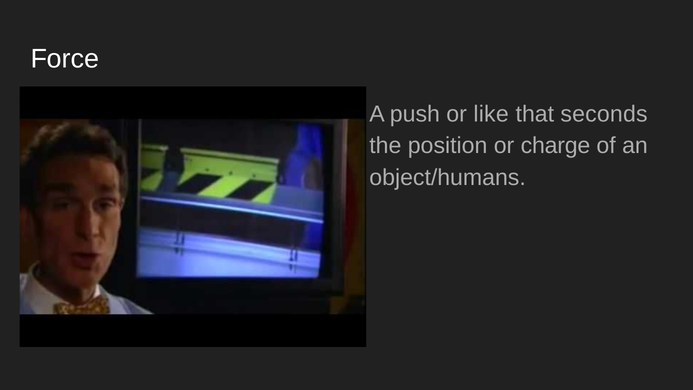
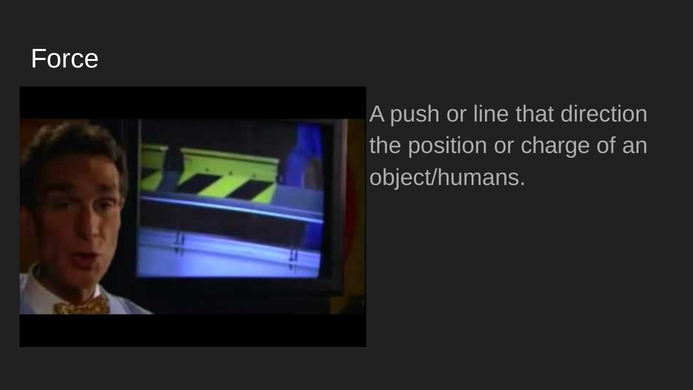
like: like -> line
seconds: seconds -> direction
